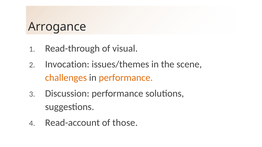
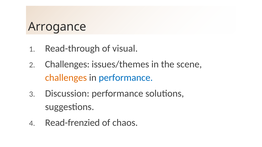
Invocation at (67, 64): Invocation -> Challenges
performance at (126, 78) colour: orange -> blue
Read-account: Read-account -> Read-frenzied
those: those -> chaos
